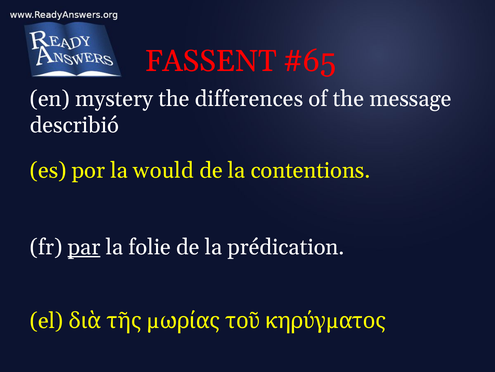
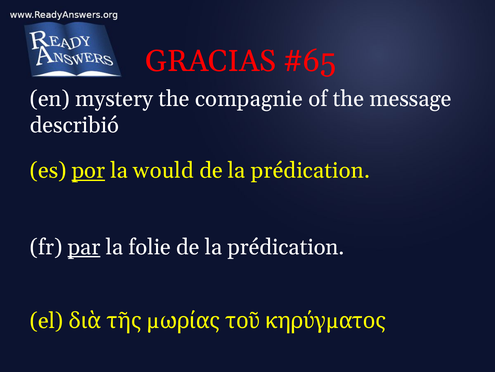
FASSENT: FASSENT -> GRACIAS
differences: differences -> compagnie
por underline: none -> present
contentions at (311, 170): contentions -> prédication
